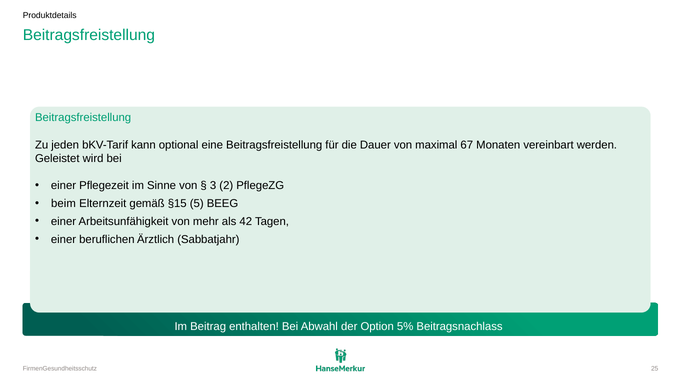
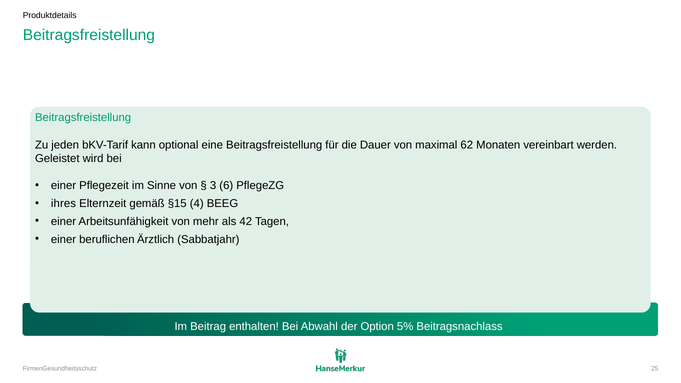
67: 67 -> 62
2: 2 -> 6
beim: beim -> ihres
5: 5 -> 4
